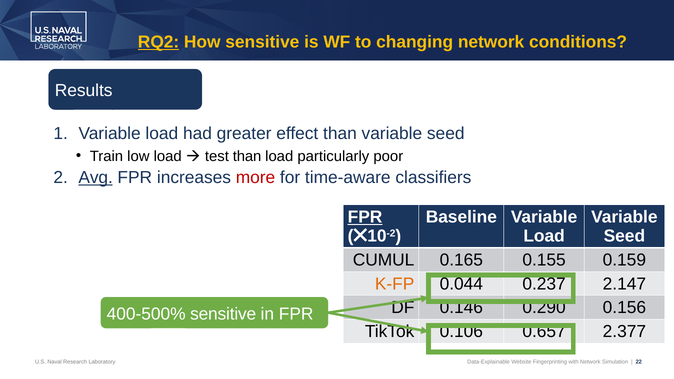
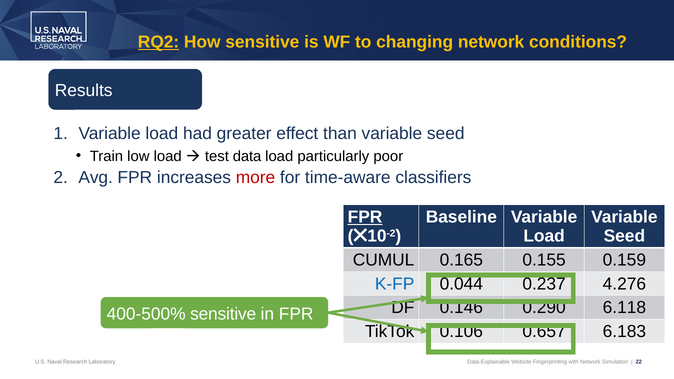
test than: than -> data
Avg underline: present -> none
K-FP colour: orange -> blue
2.147: 2.147 -> 4.276
0.156: 0.156 -> 6.118
2.377: 2.377 -> 6.183
